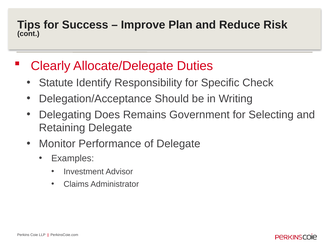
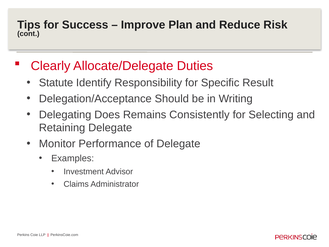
Check: Check -> Result
Government: Government -> Consistently
